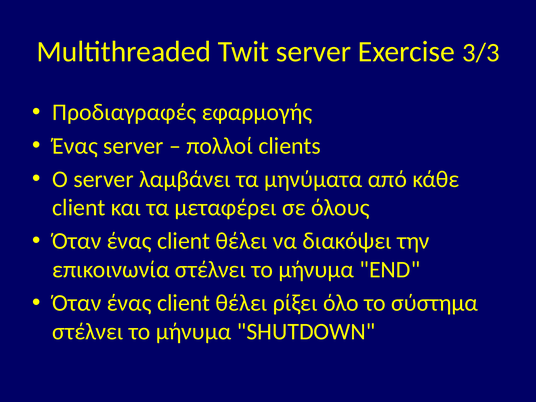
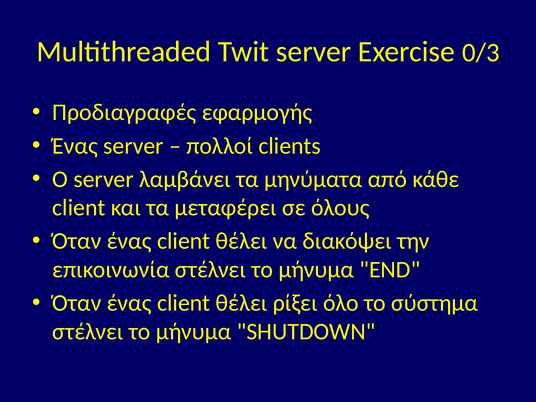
3/3: 3/3 -> 0/3
